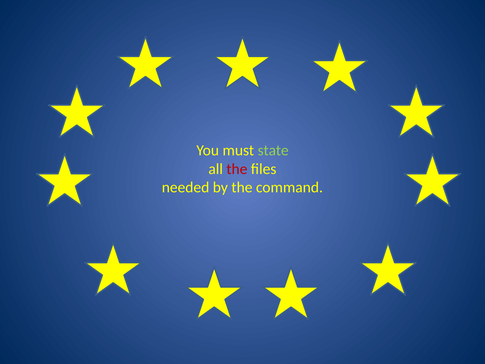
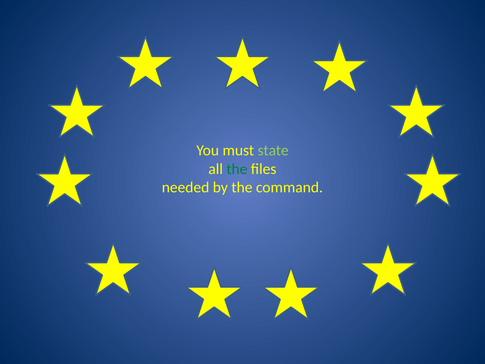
the at (237, 169) colour: red -> green
